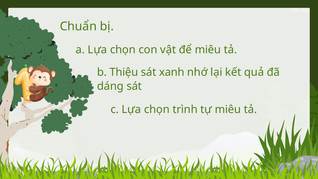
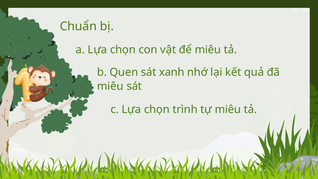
Thiệu: Thiệu -> Quen
dáng at (110, 86): dáng -> miêu
